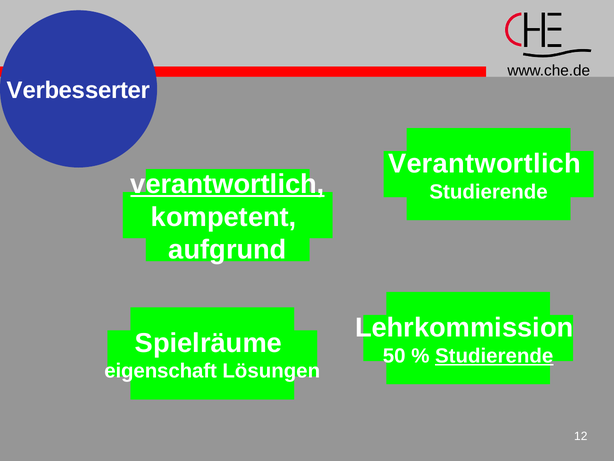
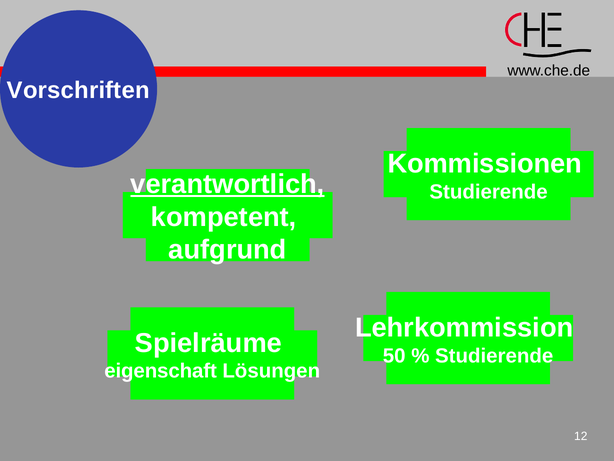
Verbesserter: Verbesserter -> Vorschriften
Verantwortlich at (485, 164): Verantwortlich -> Kommissionen
Studierende at (494, 355) underline: present -> none
